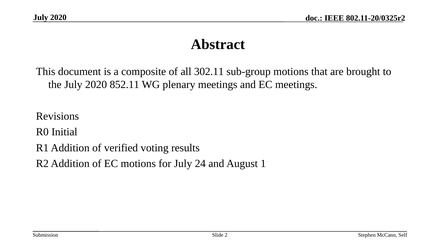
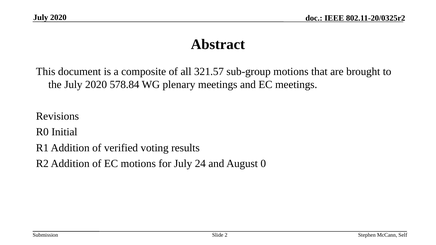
302.11: 302.11 -> 321.57
852.11: 852.11 -> 578.84
1: 1 -> 0
